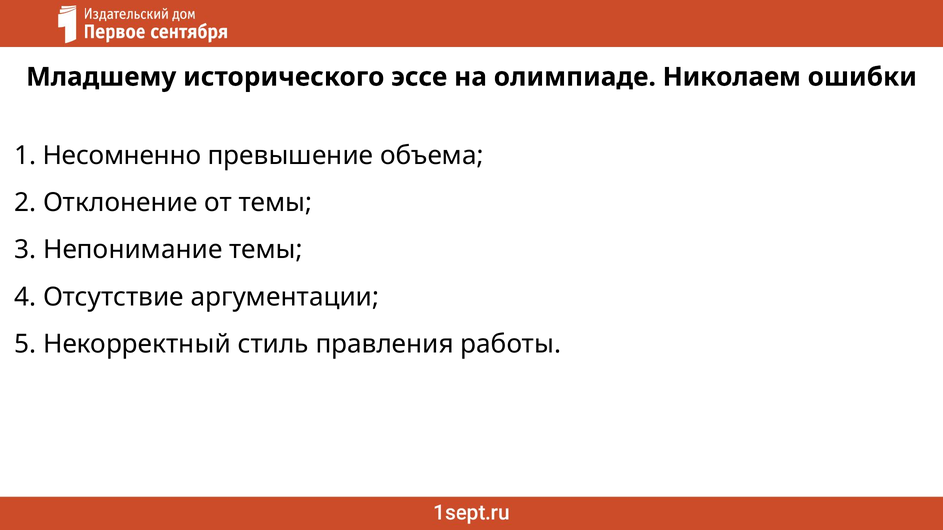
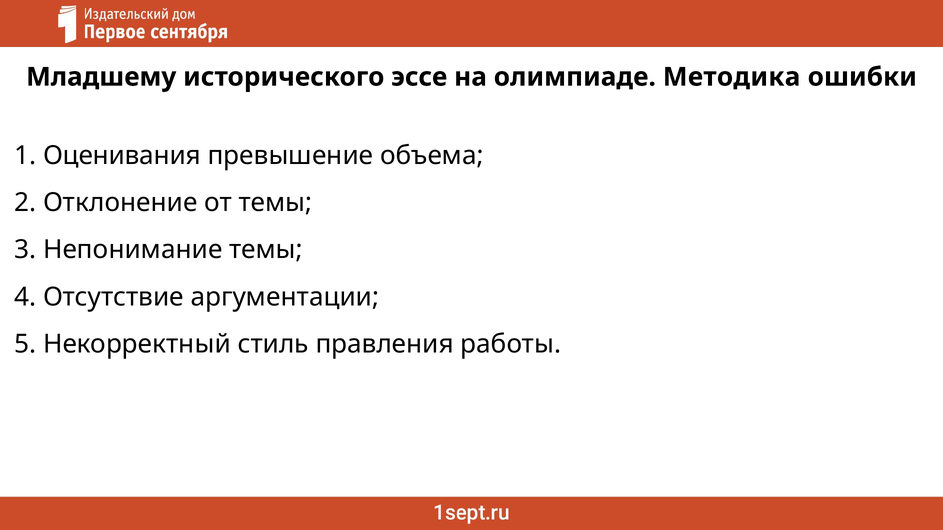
Николаем: Николаем -> Методика
Несомненно: Несомненно -> Оценивания
